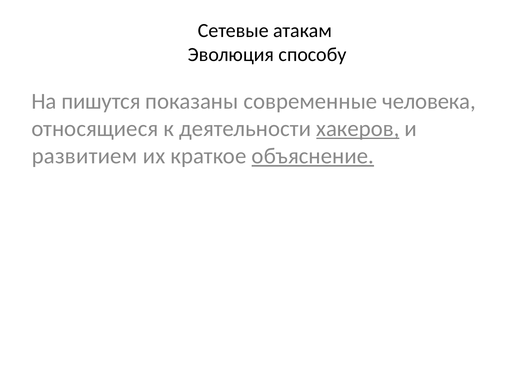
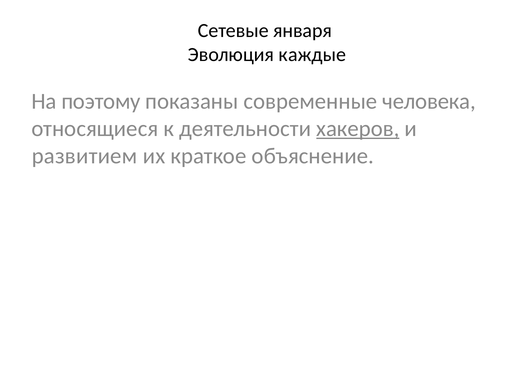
атакам: атакам -> января
способу: способу -> каждые
пишутся: пишутся -> поэтому
объяснение underline: present -> none
